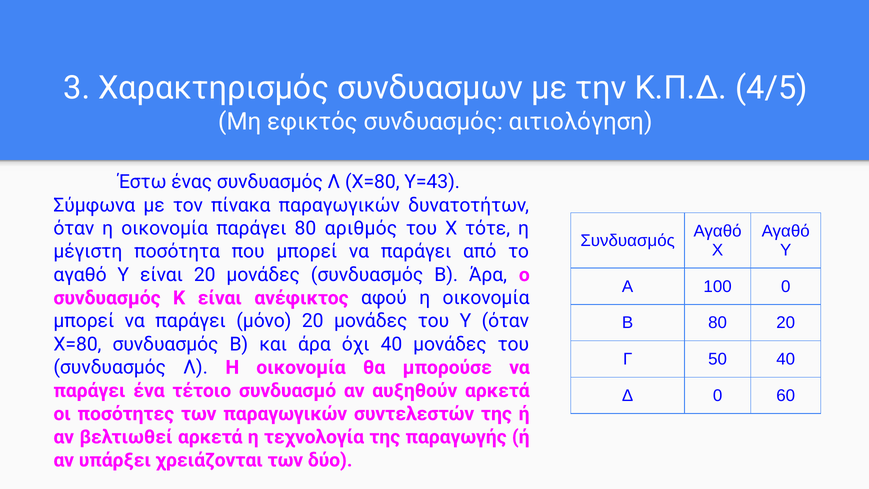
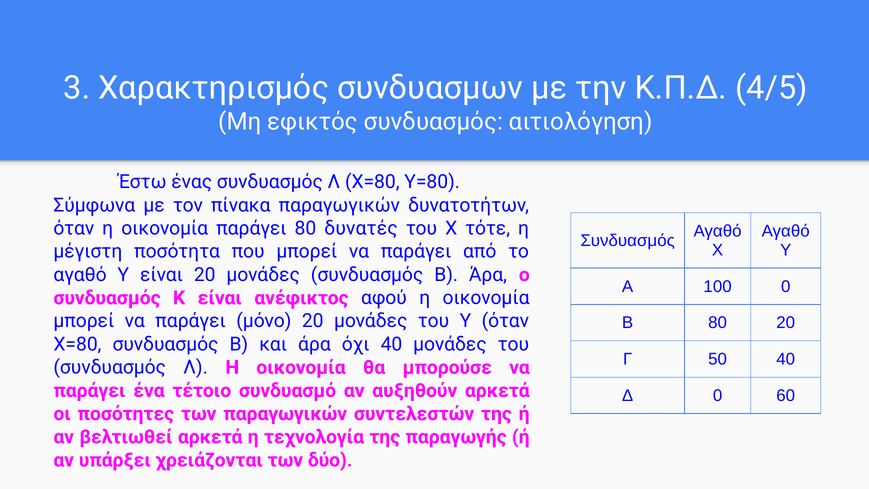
Υ=43: Υ=43 -> Υ=80
αριθμός: αριθμός -> δυνατές
